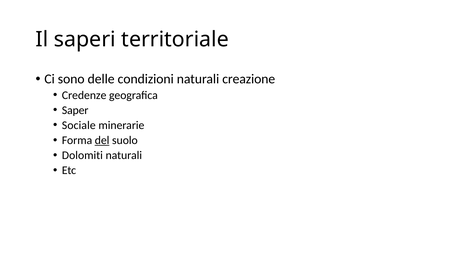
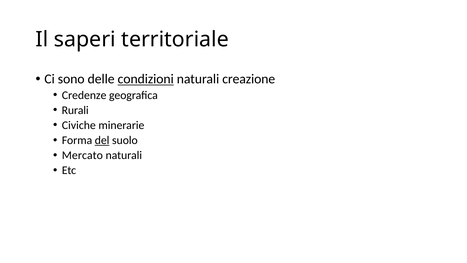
condizioni underline: none -> present
Saper: Saper -> Rurali
Sociale: Sociale -> Civiche
Dolomiti: Dolomiti -> Mercato
